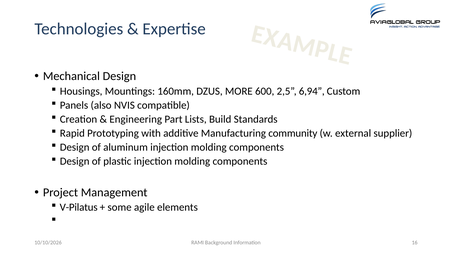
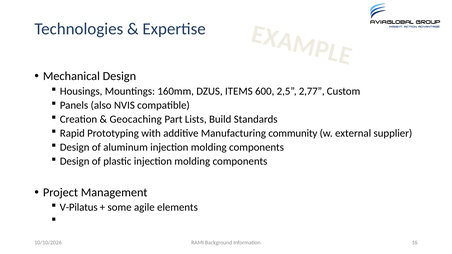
MORE: MORE -> ITEMS
6,94: 6,94 -> 2,77
Engineering: Engineering -> Geocaching
